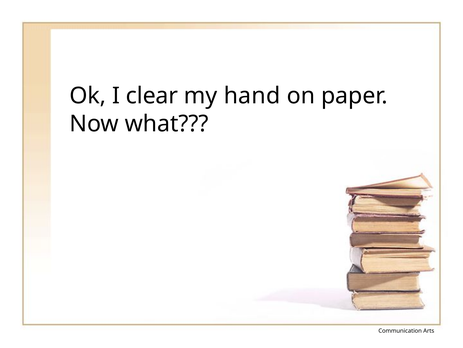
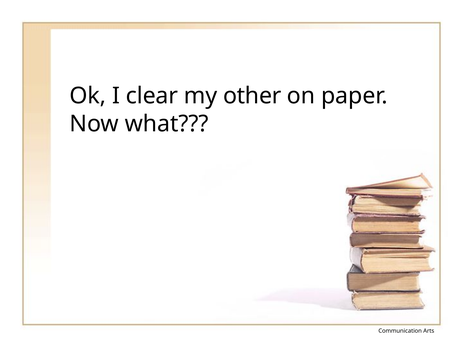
hand: hand -> other
